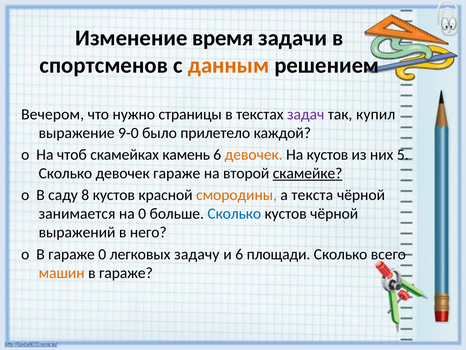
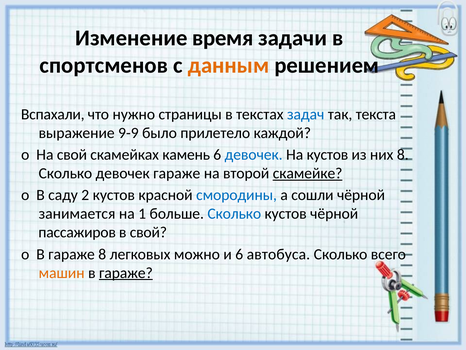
Вечером: Вечером -> Вспахали
задач colour: purple -> blue
купил: купил -> текста
9-0: 9-0 -> 9-9
На чтоб: чтоб -> свой
девочек at (254, 154) colour: orange -> blue
них 5: 5 -> 8
8: 8 -> 2
смородины colour: orange -> blue
текста: текста -> сошли
на 0: 0 -> 1
выражений: выражений -> пассажиров
в него: него -> свой
гараже 0: 0 -> 8
задачу: задачу -> можно
площади: площади -> автобуса
гараже at (126, 273) underline: none -> present
